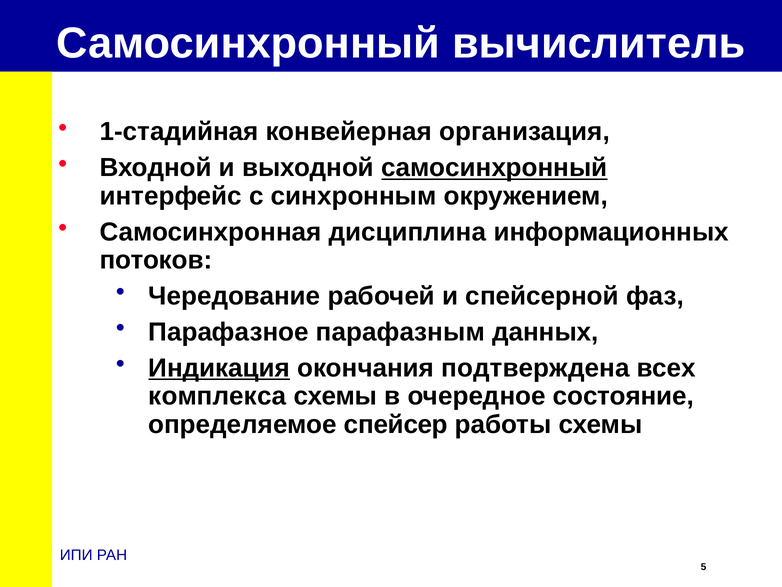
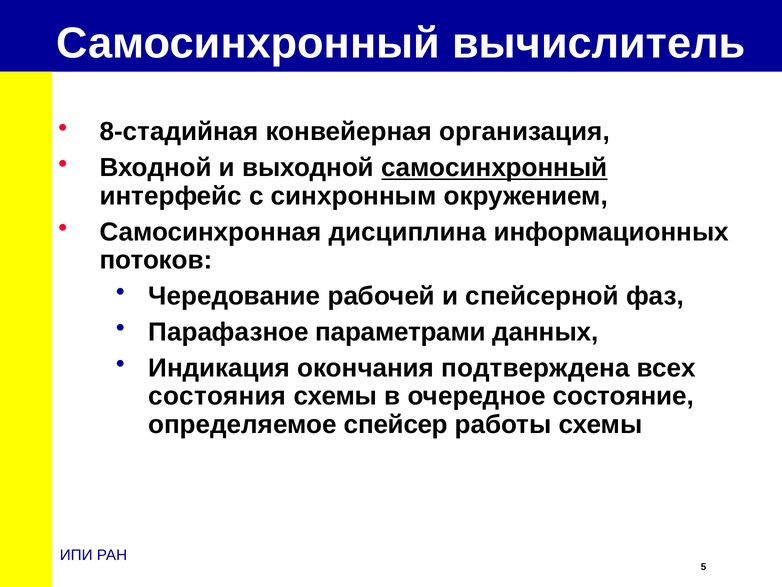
1-стадийная: 1-стадийная -> 8-стадийная
парафазным: парафазным -> параметрами
Индикация underline: present -> none
комплекса: комплекса -> состояния
